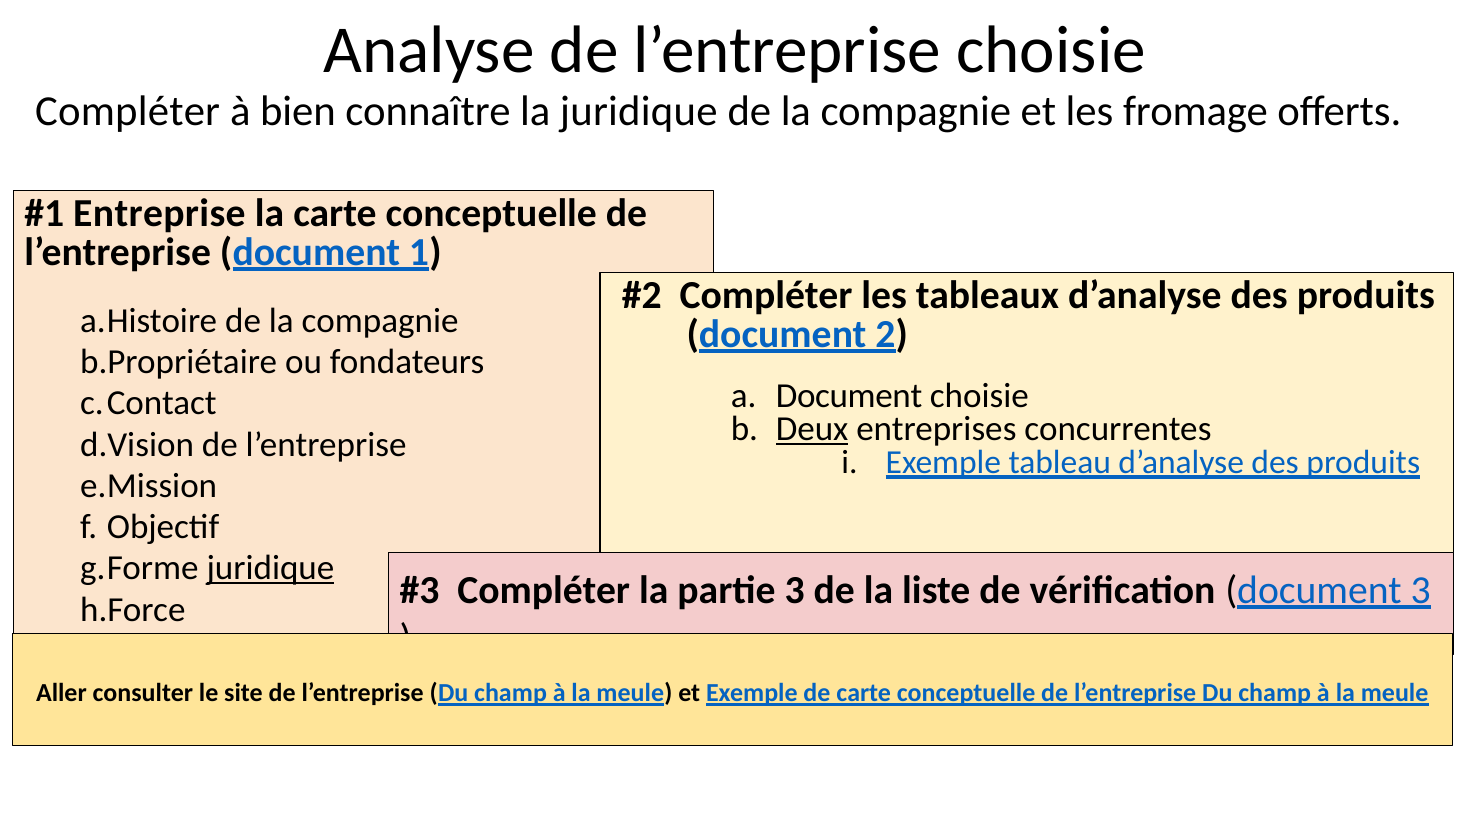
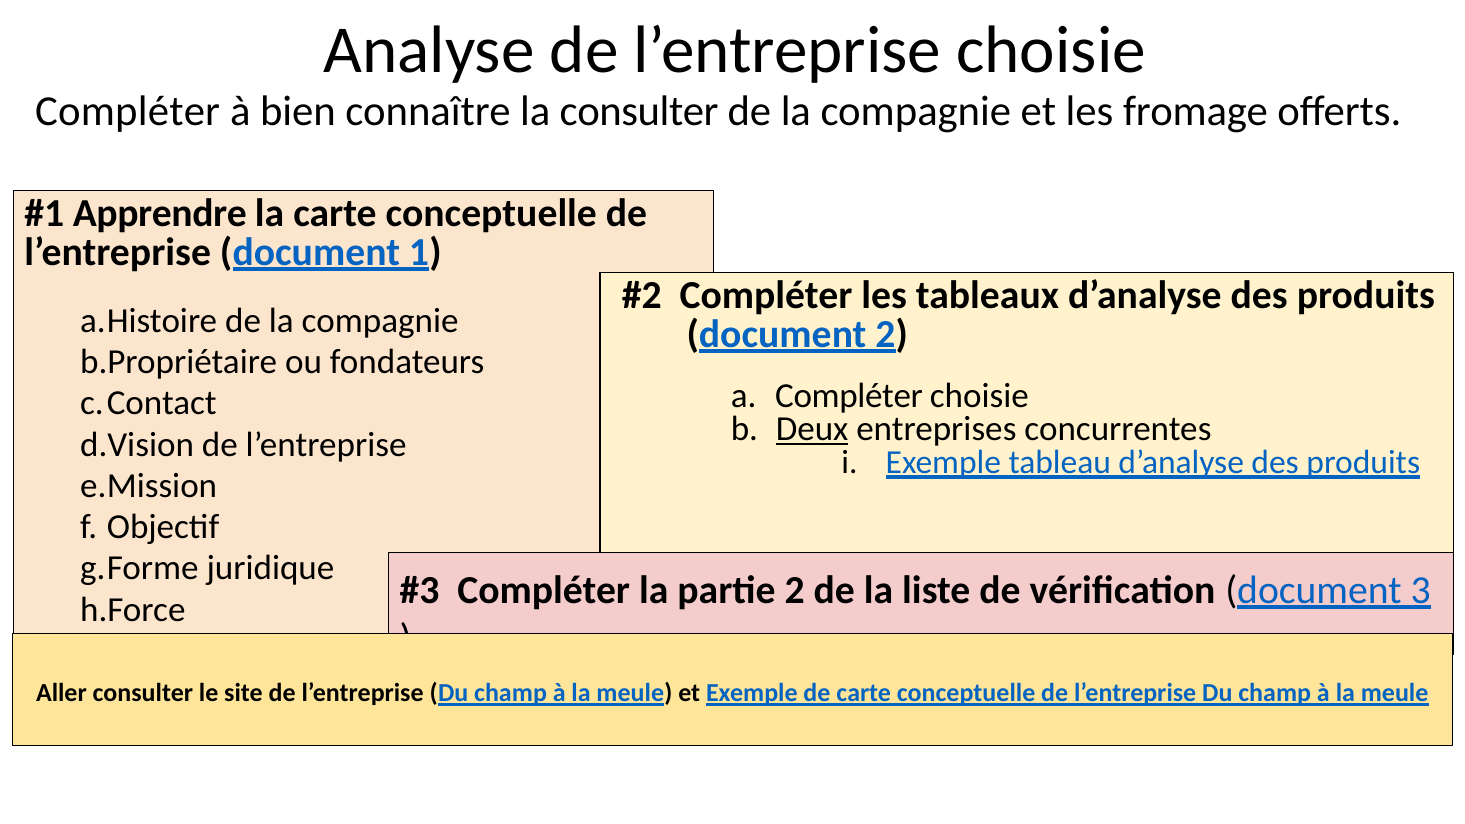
la juridique: juridique -> consulter
Entreprise: Entreprise -> Apprendre
Document at (849, 396): Document -> Compléter
juridique at (270, 568) underline: present -> none
partie 3: 3 -> 2
